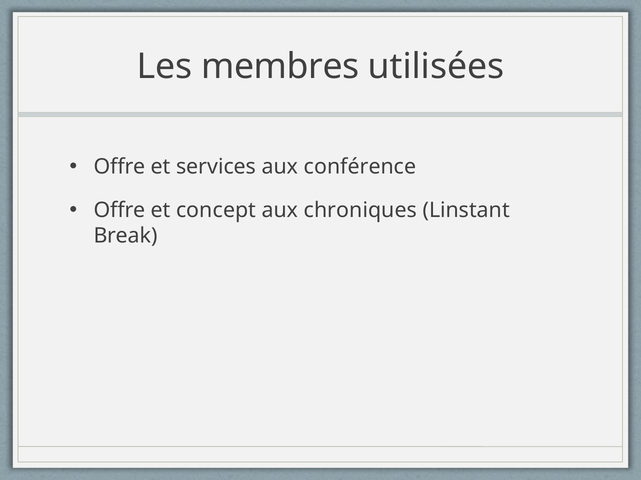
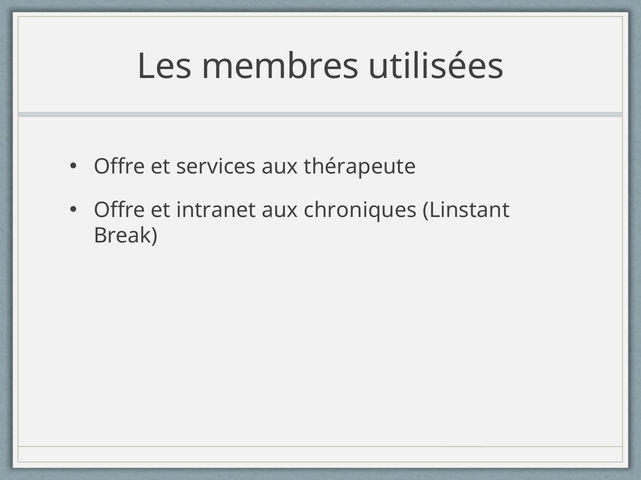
conférence: conférence -> thérapeute
concept: concept -> intranet
